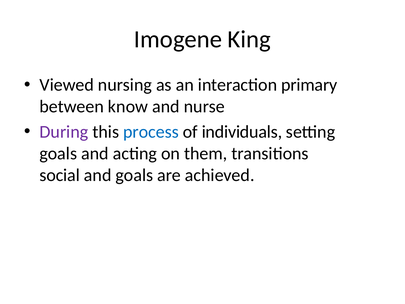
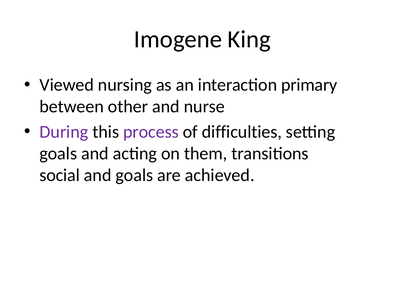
know: know -> other
process colour: blue -> purple
individuals: individuals -> difficulties
